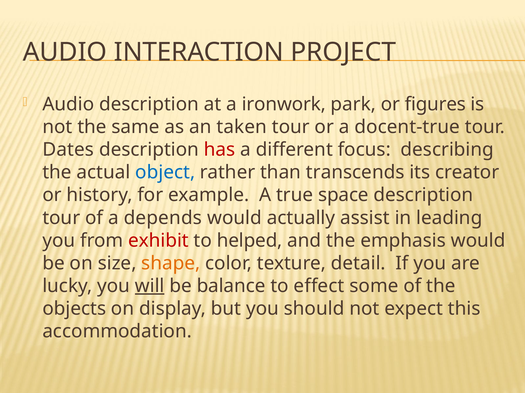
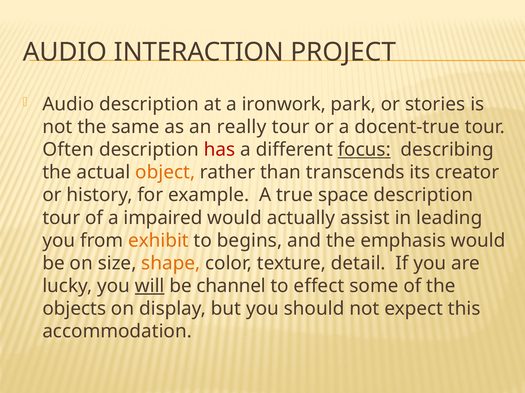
figures: figures -> stories
taken: taken -> really
Dates: Dates -> Often
focus underline: none -> present
object colour: blue -> orange
depends: depends -> impaired
exhibit colour: red -> orange
helped: helped -> begins
balance: balance -> channel
